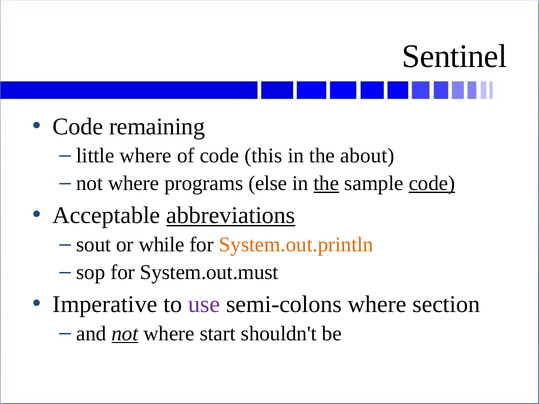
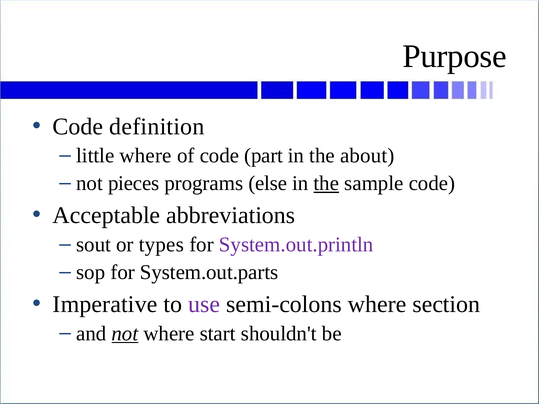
Sentinel: Sentinel -> Purpose
remaining: remaining -> definition
this: this -> part
where at (134, 184): where -> pieces
code at (432, 184) underline: present -> none
abbreviations underline: present -> none
while: while -> types
System.out.println colour: orange -> purple
System.out.must: System.out.must -> System.out.parts
